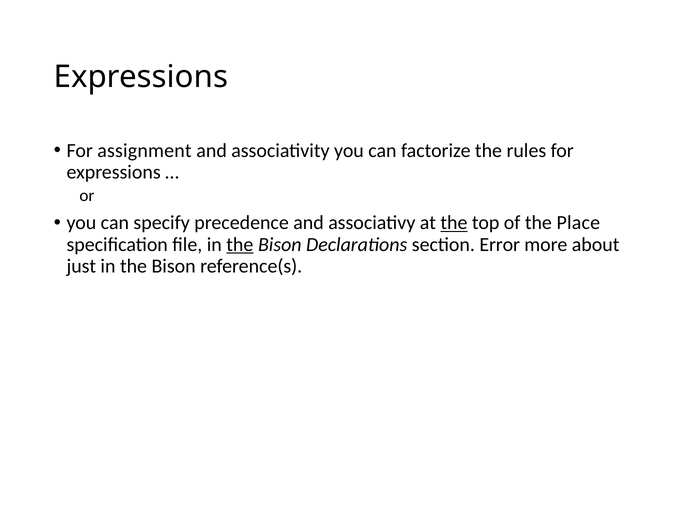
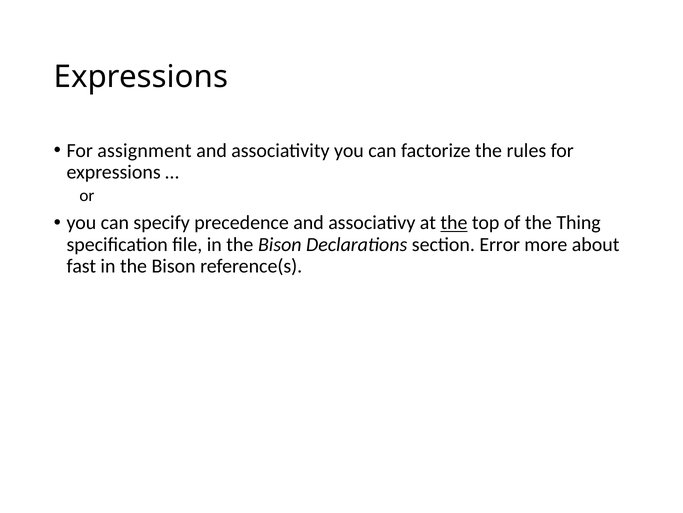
Place: Place -> Thing
the at (240, 244) underline: present -> none
just: just -> fast
